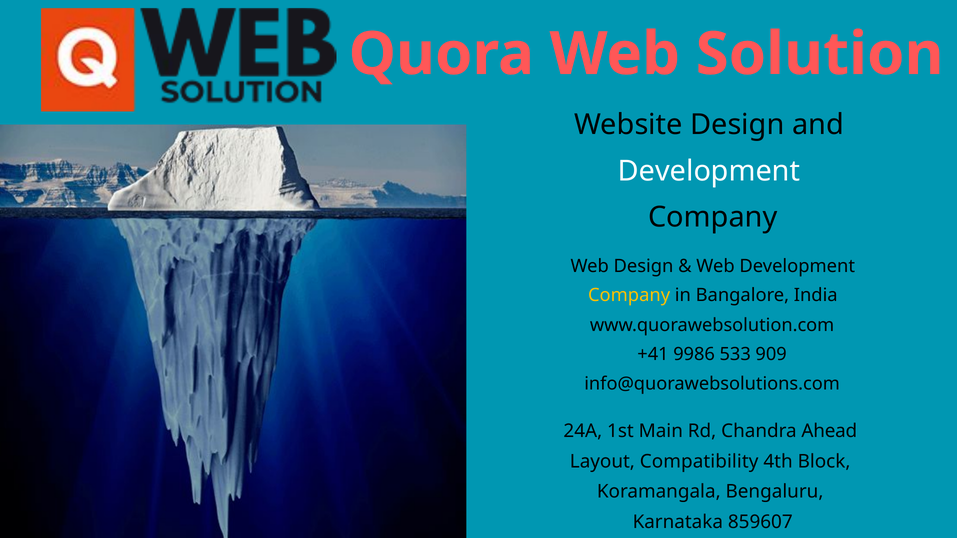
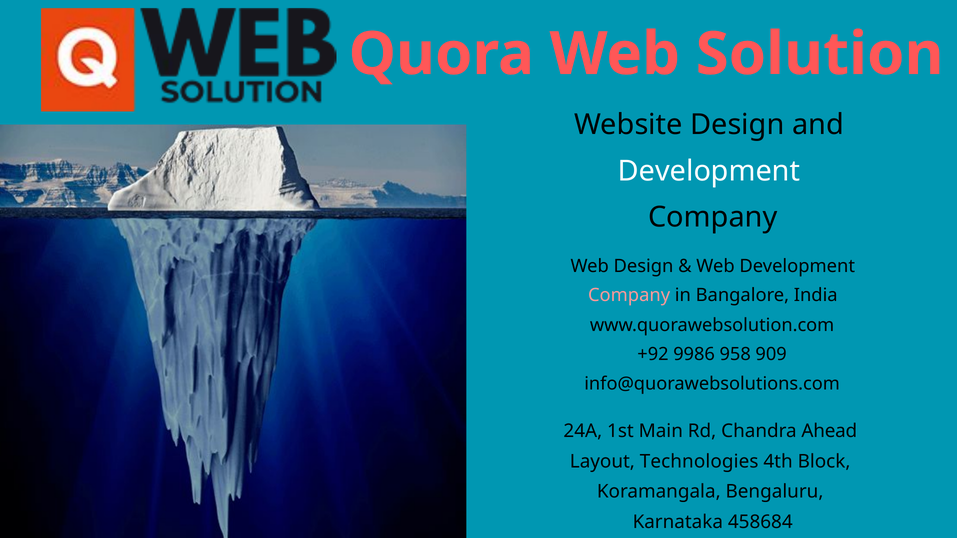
Company at (629, 296) colour: yellow -> pink
+41: +41 -> +92
533: 533 -> 958
Compatibility: Compatibility -> Technologies
859607: 859607 -> 458684
